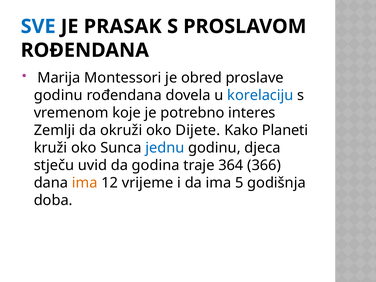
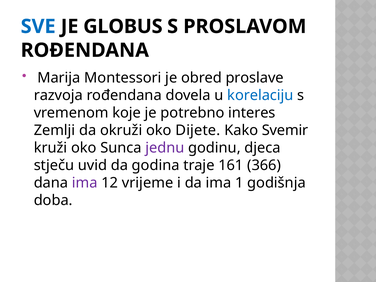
PRASAK: PRASAK -> GLOBUS
godinu at (58, 95): godinu -> razvoja
Planeti: Planeti -> Svemir
jednu colour: blue -> purple
364: 364 -> 161
ima at (85, 183) colour: orange -> purple
5: 5 -> 1
